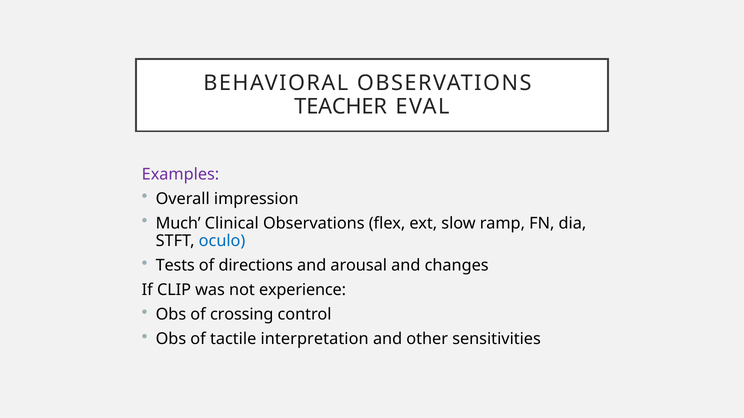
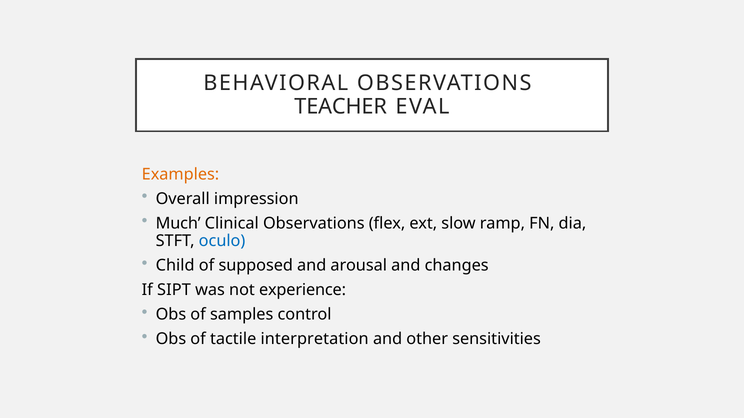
Examples colour: purple -> orange
Tests: Tests -> Child
directions: directions -> supposed
CLIP: CLIP -> SIPT
crossing: crossing -> samples
